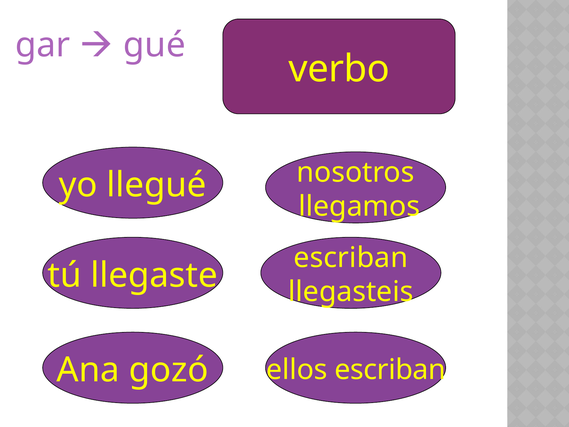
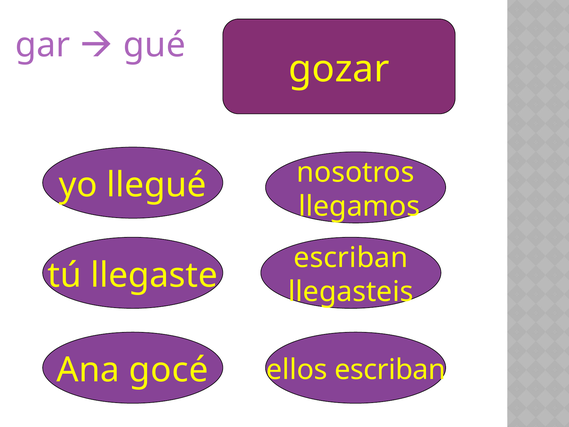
verbo: verbo -> gozar
gozó: gozó -> gocé
